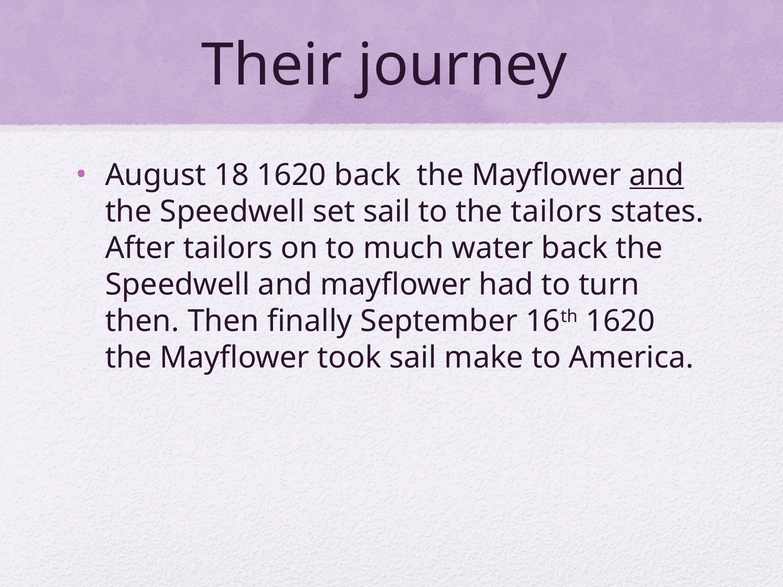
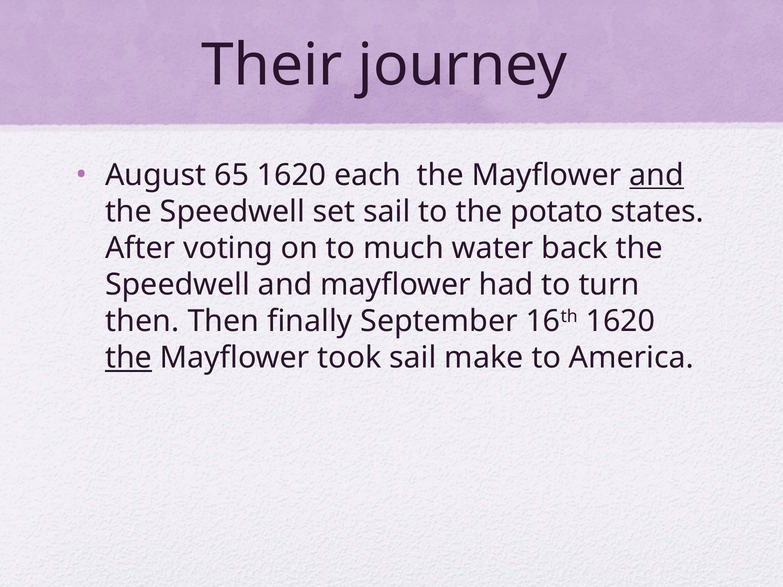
18: 18 -> 65
1620 back: back -> each
the tailors: tailors -> potato
After tailors: tailors -> voting
the at (129, 358) underline: none -> present
